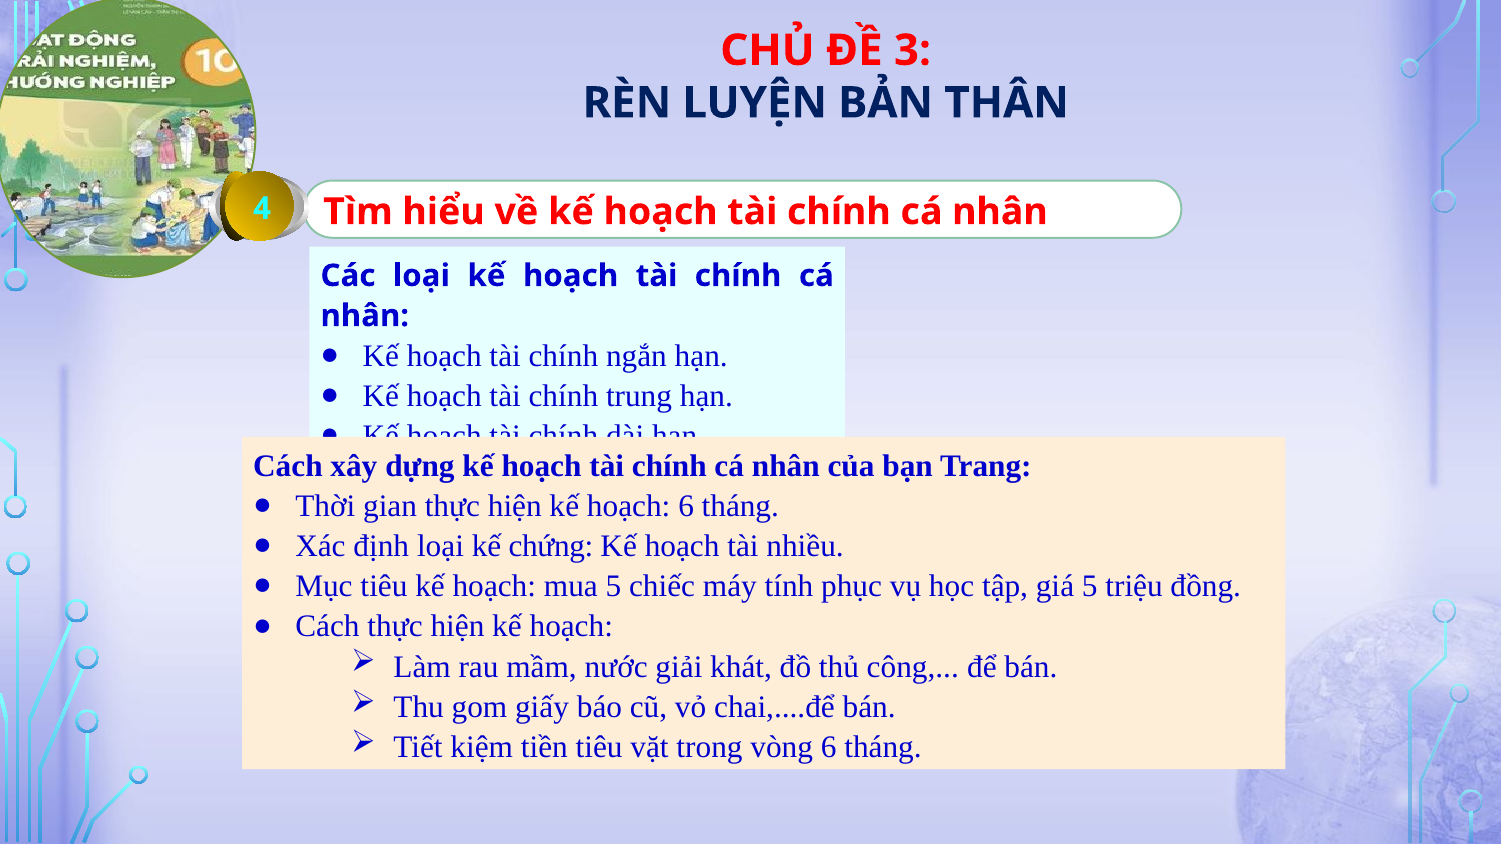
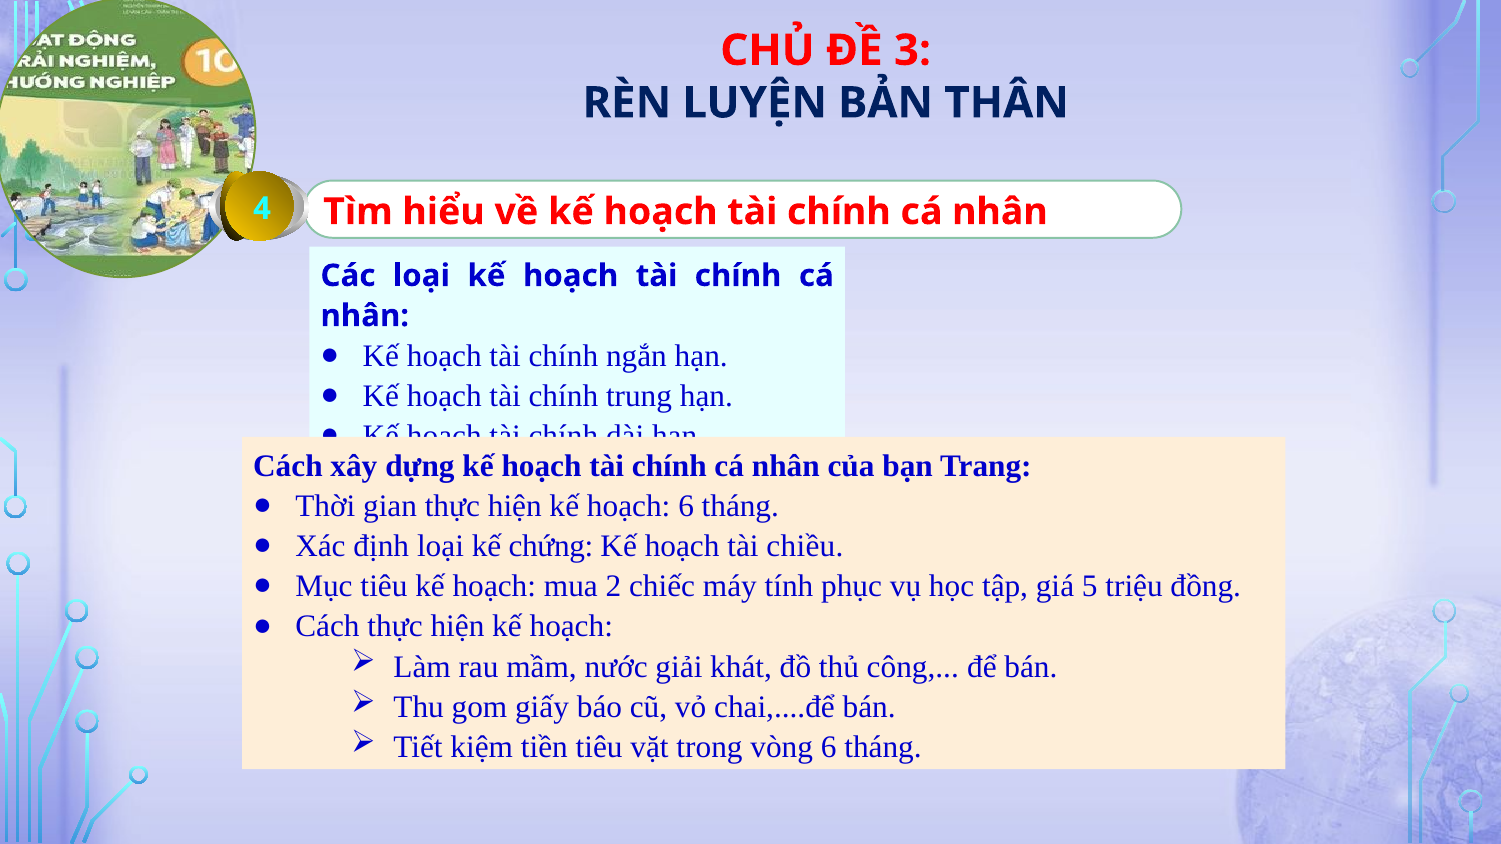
nhiều: nhiều -> chiều
mua 5: 5 -> 2
